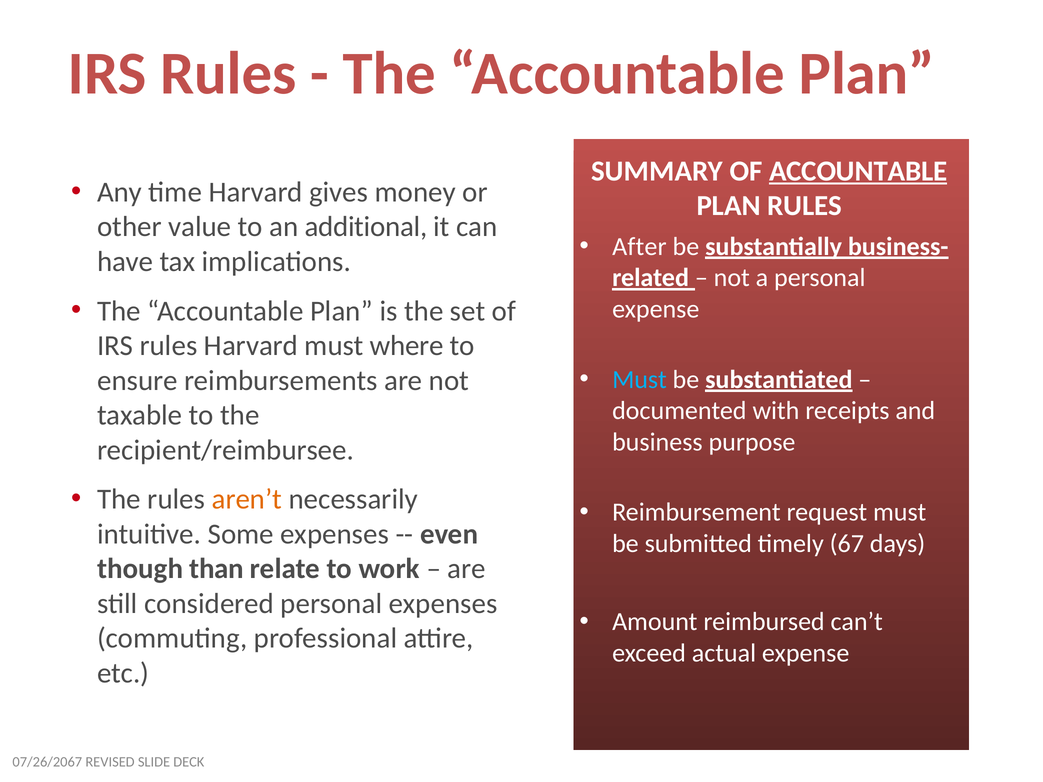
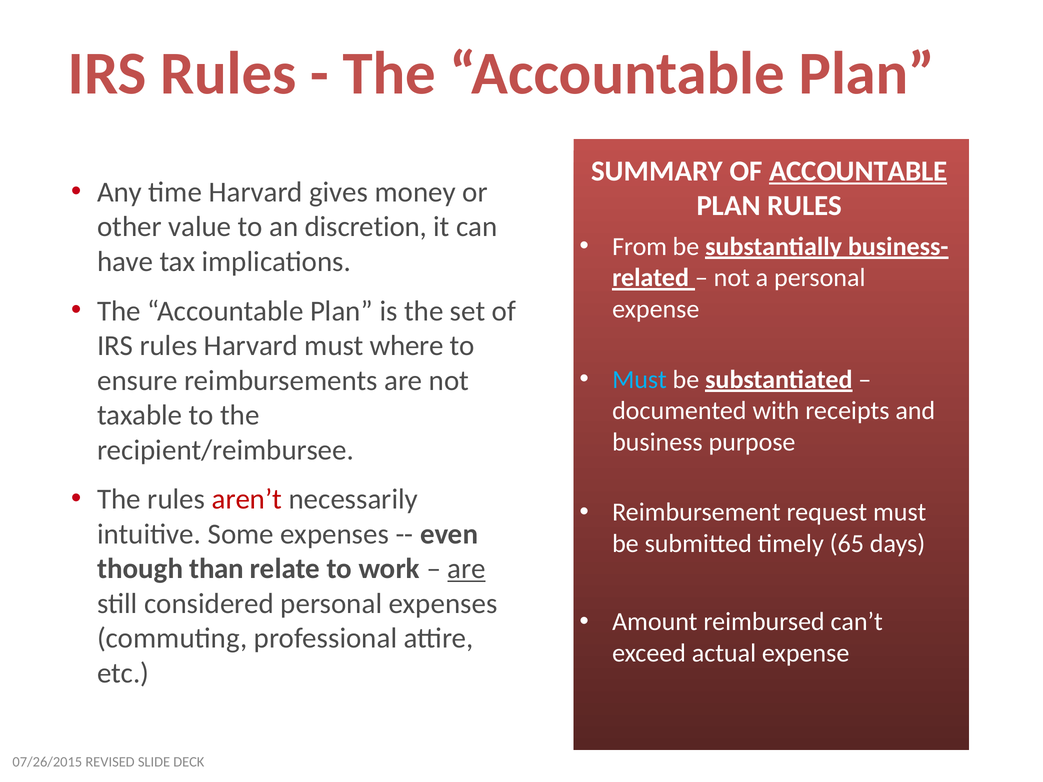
additional: additional -> discretion
After: After -> From
aren’t colour: orange -> red
67: 67 -> 65
are at (467, 569) underline: none -> present
07/26/2067: 07/26/2067 -> 07/26/2015
